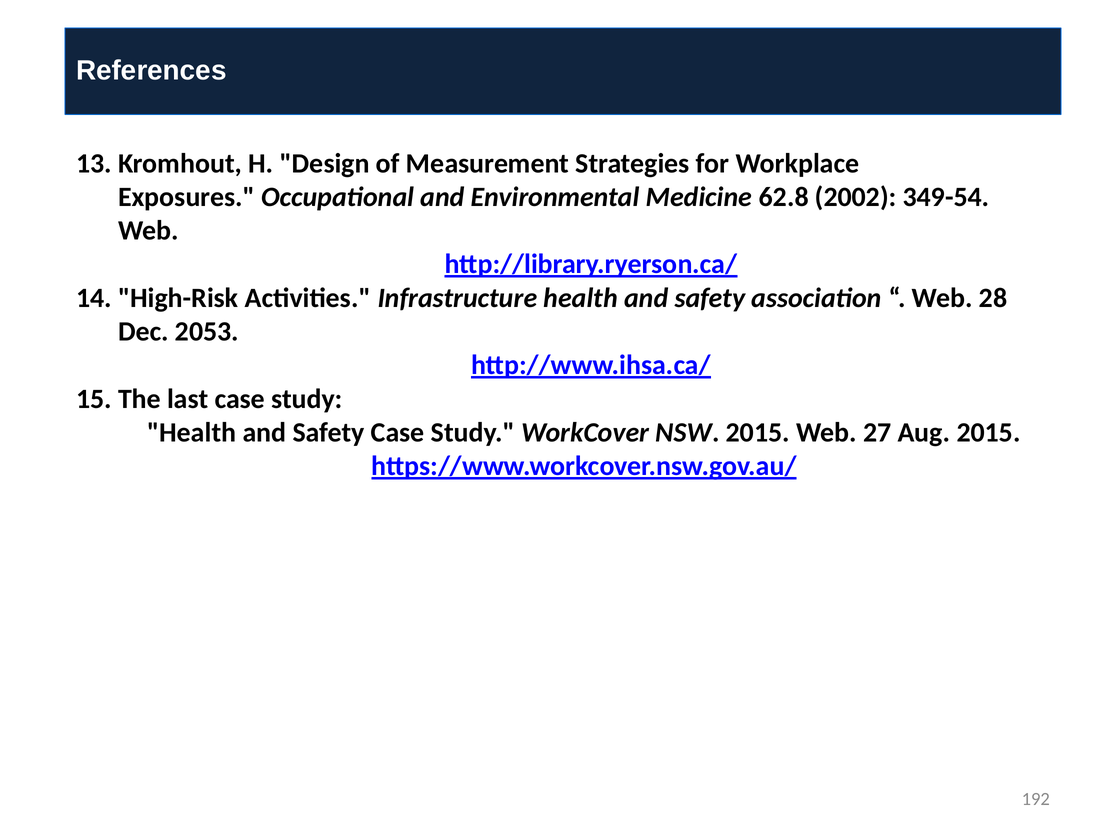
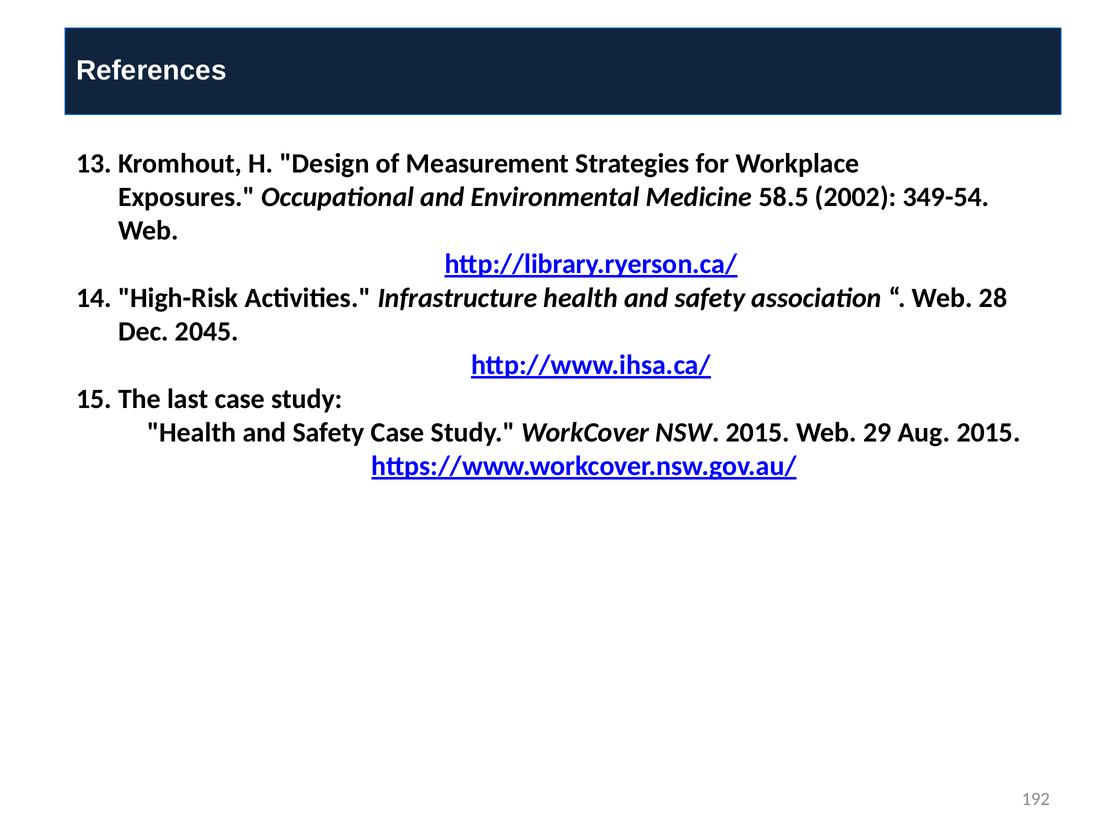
62.8: 62.8 -> 58.5
2053: 2053 -> 2045
27: 27 -> 29
